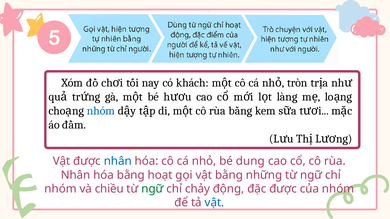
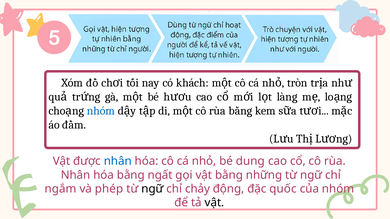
hoạt: hoạt -> ngất
nhóm at (61, 189): nhóm -> ngắm
chiều: chiều -> phép
ngữ at (152, 189) colour: green -> black
đặc được: được -> quốc
vật at (214, 203) colour: blue -> black
